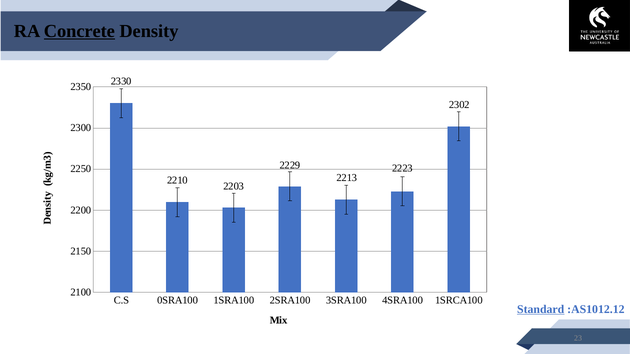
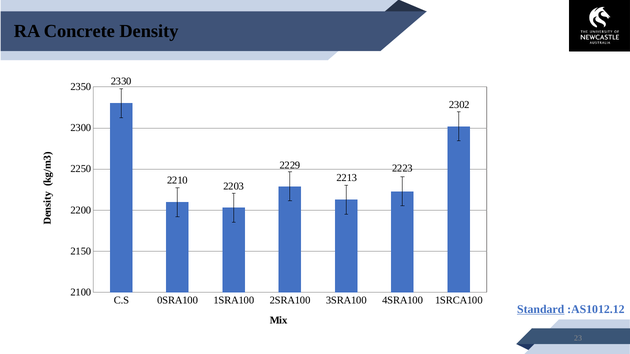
Concrete underline: present -> none
